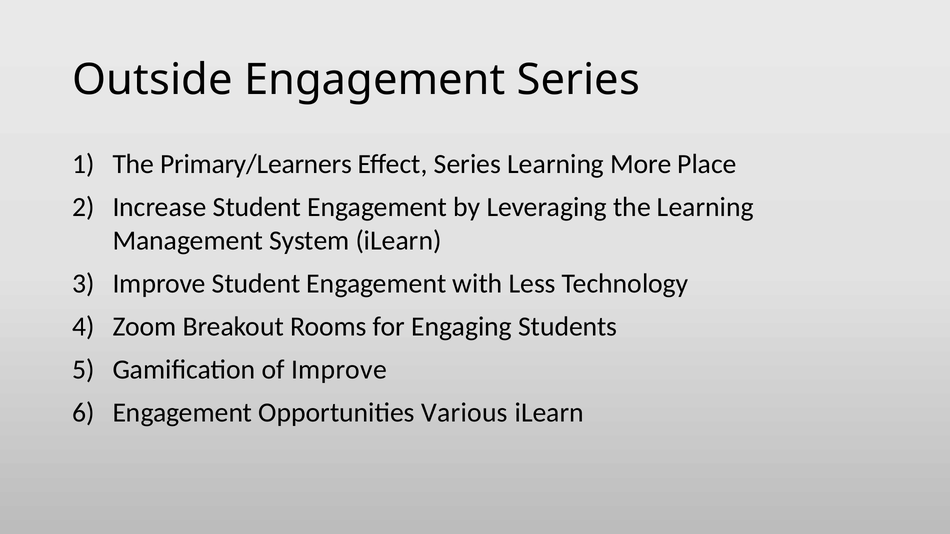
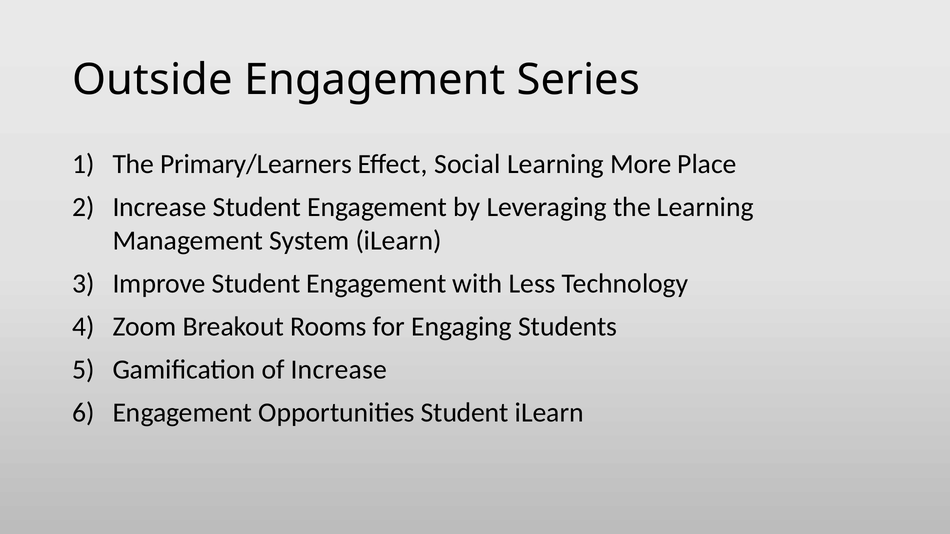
Effect Series: Series -> Social
of Improve: Improve -> Increase
Opportunities Various: Various -> Student
